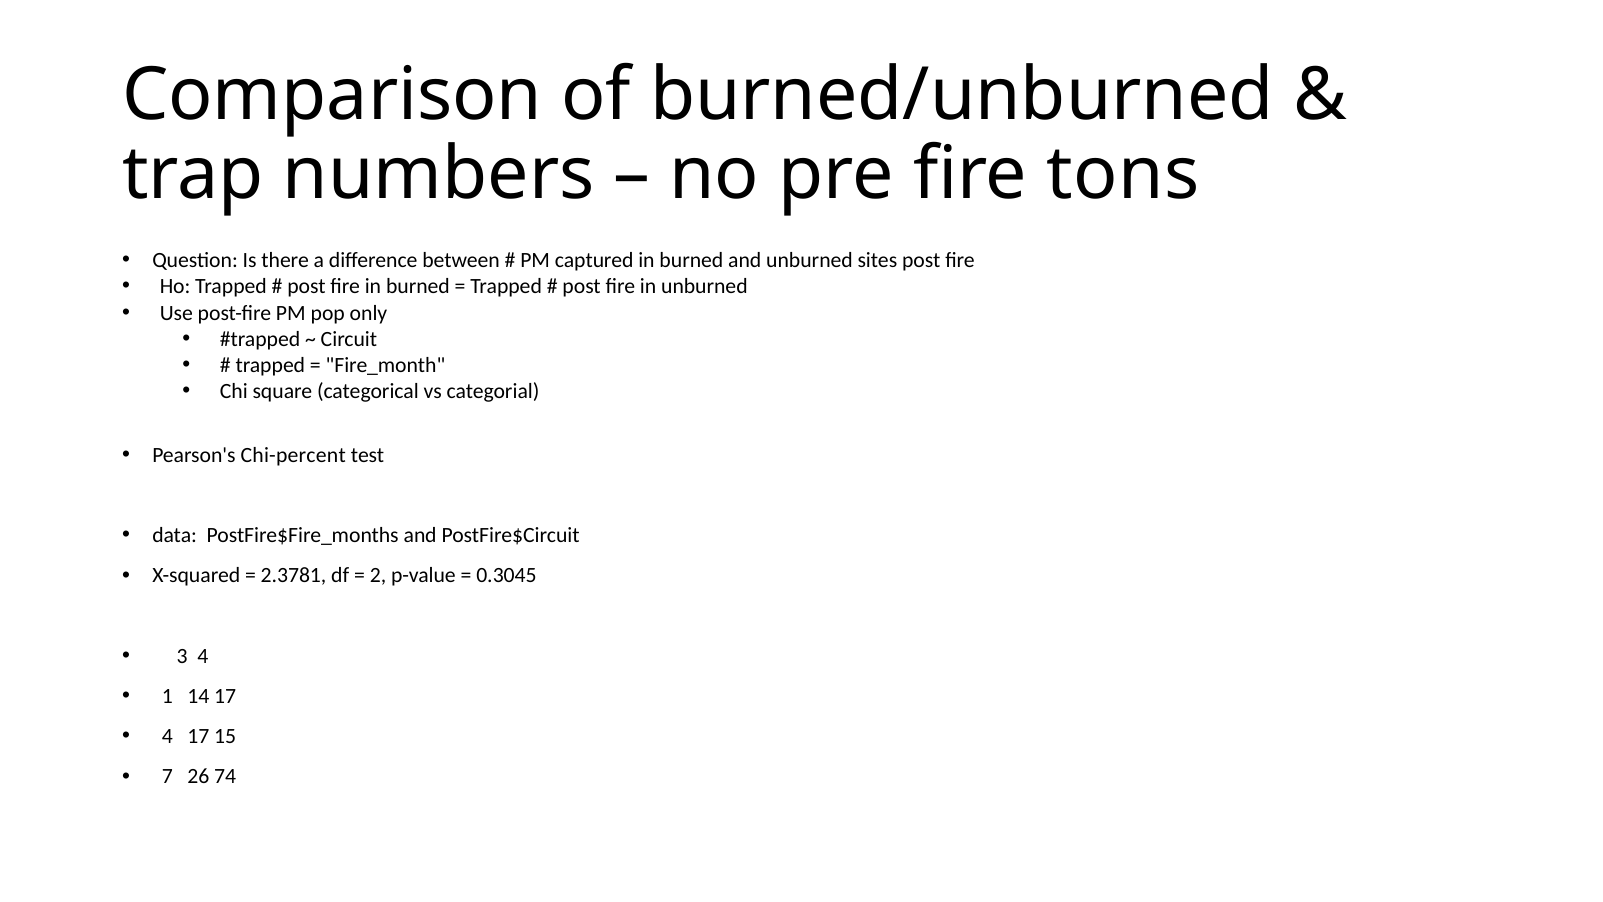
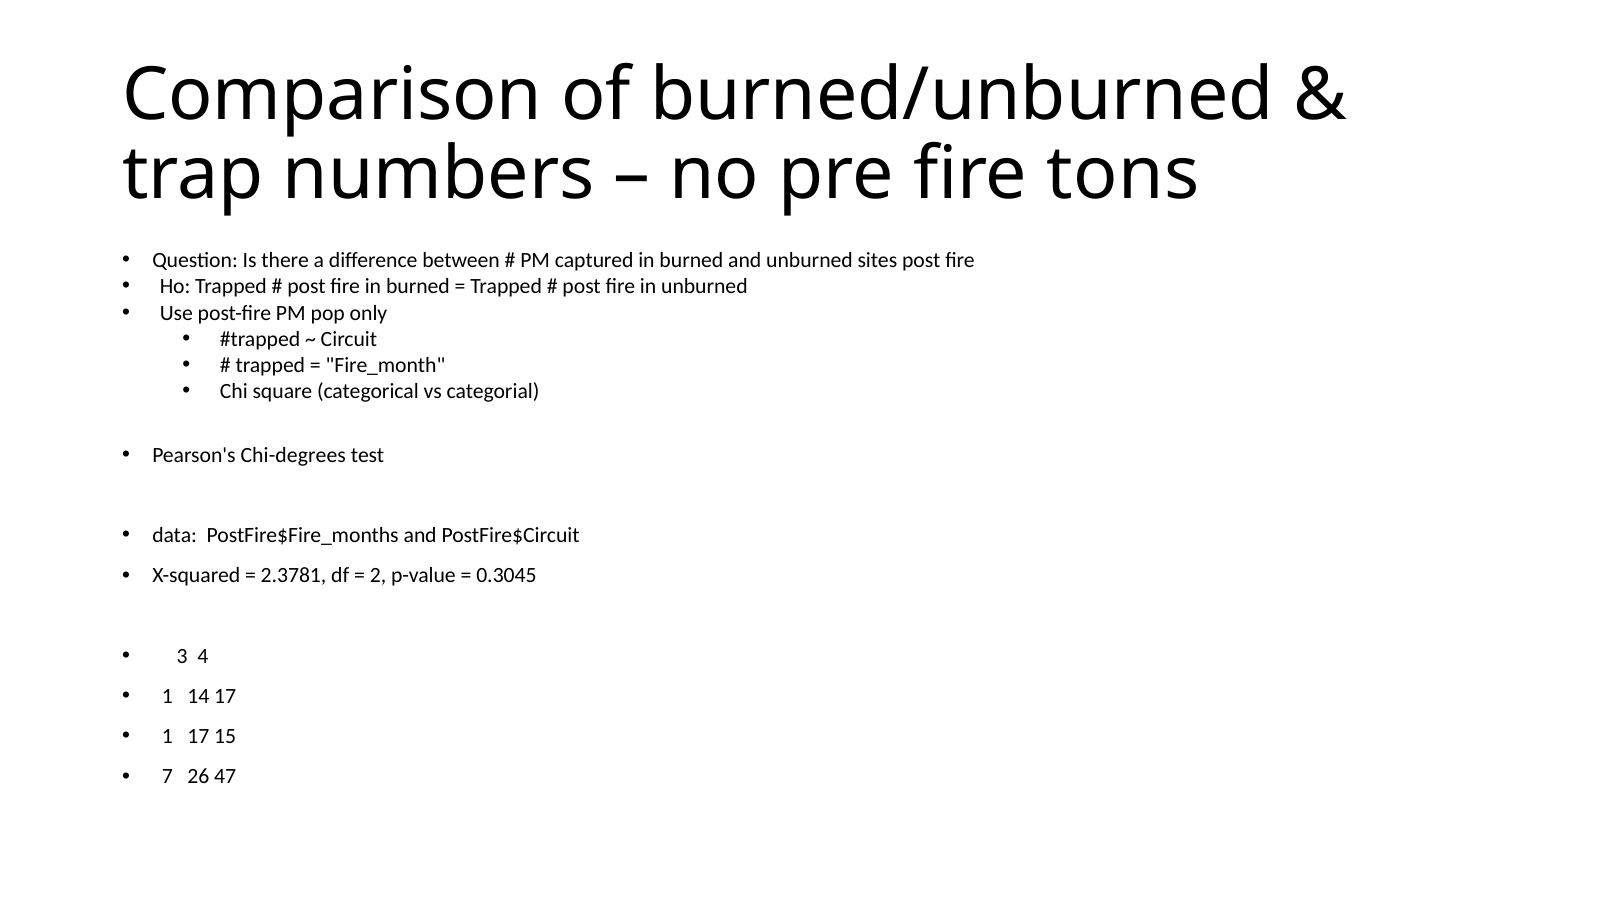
Chi-percent: Chi-percent -> Chi-degrees
4 at (167, 736): 4 -> 1
74: 74 -> 47
